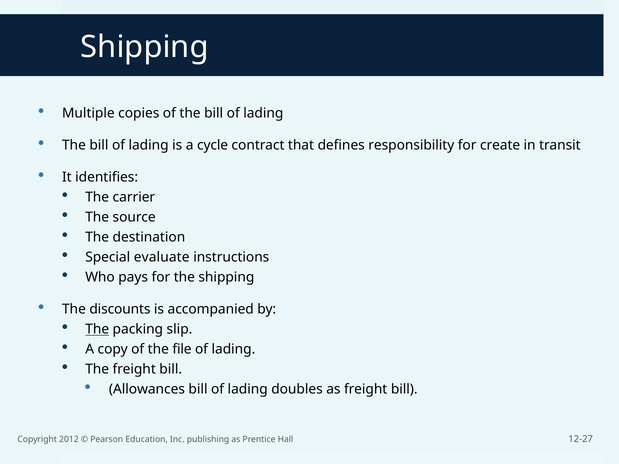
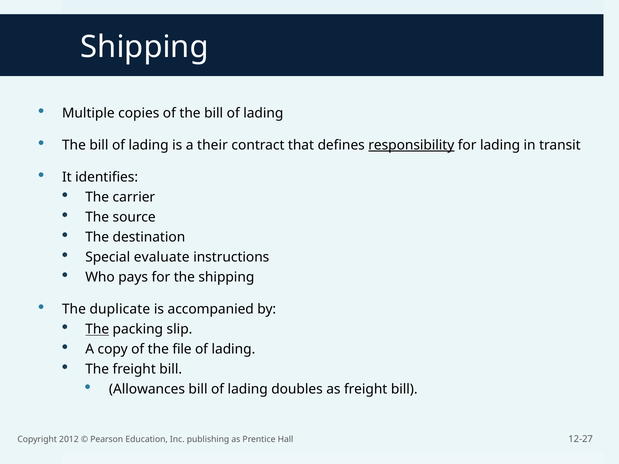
cycle: cycle -> their
responsibility underline: none -> present
for create: create -> lading
discounts: discounts -> duplicate
